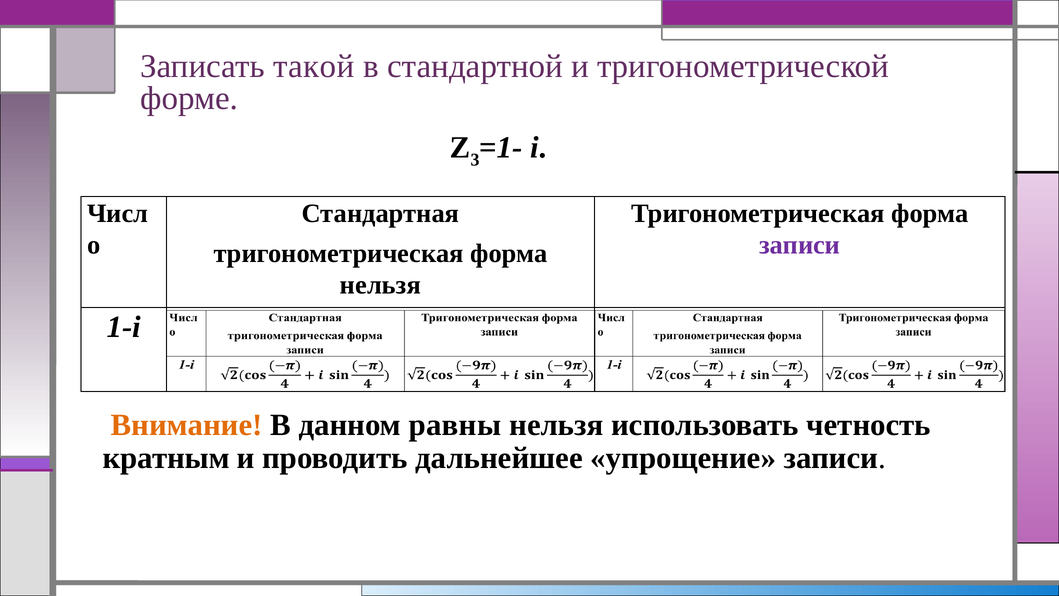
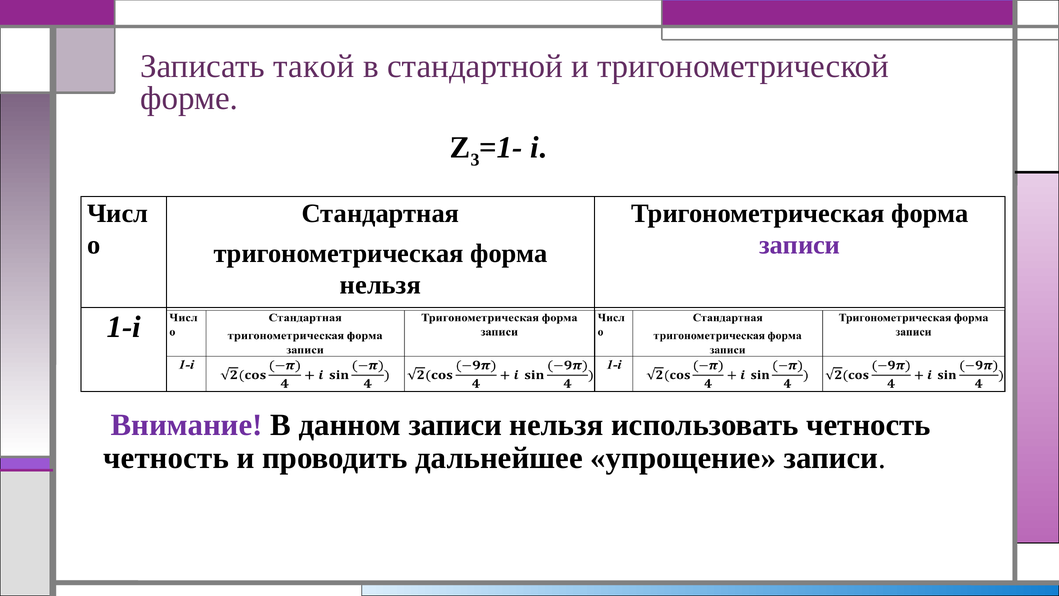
Внимание colour: orange -> purple
данном равны: равны -> записи
кратным at (166, 458): кратным -> четность
